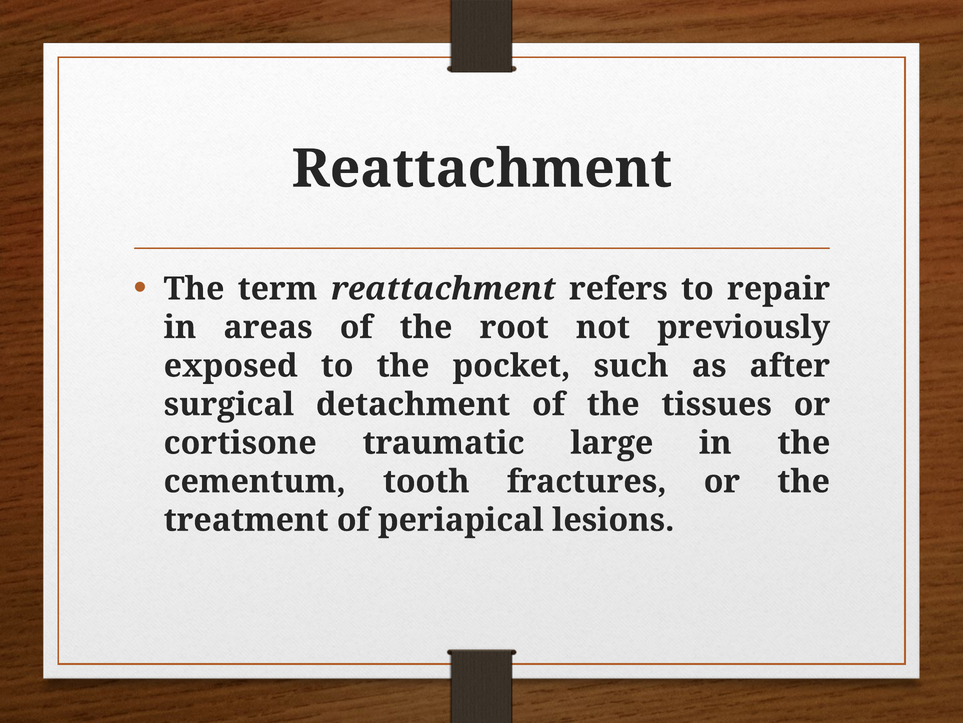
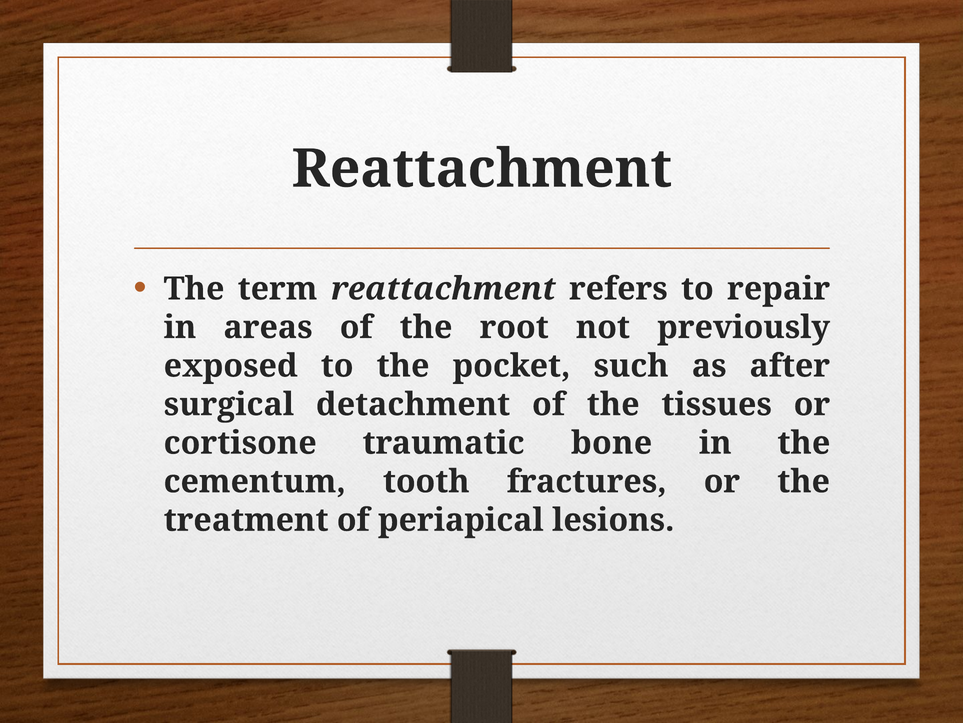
large: large -> bone
